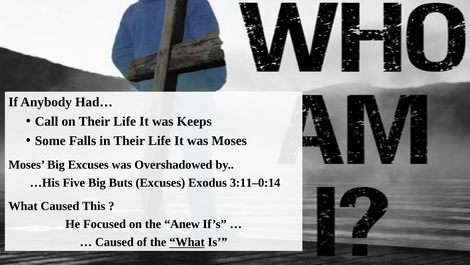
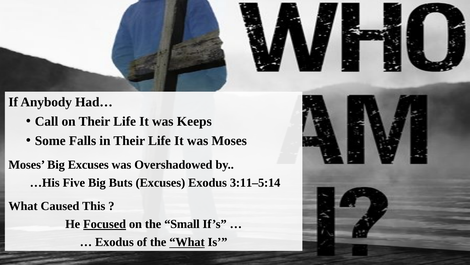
3:11–0:14: 3:11–0:14 -> 3:11–5:14
Focused underline: none -> present
Anew: Anew -> Small
Caused at (114, 242): Caused -> Exodus
